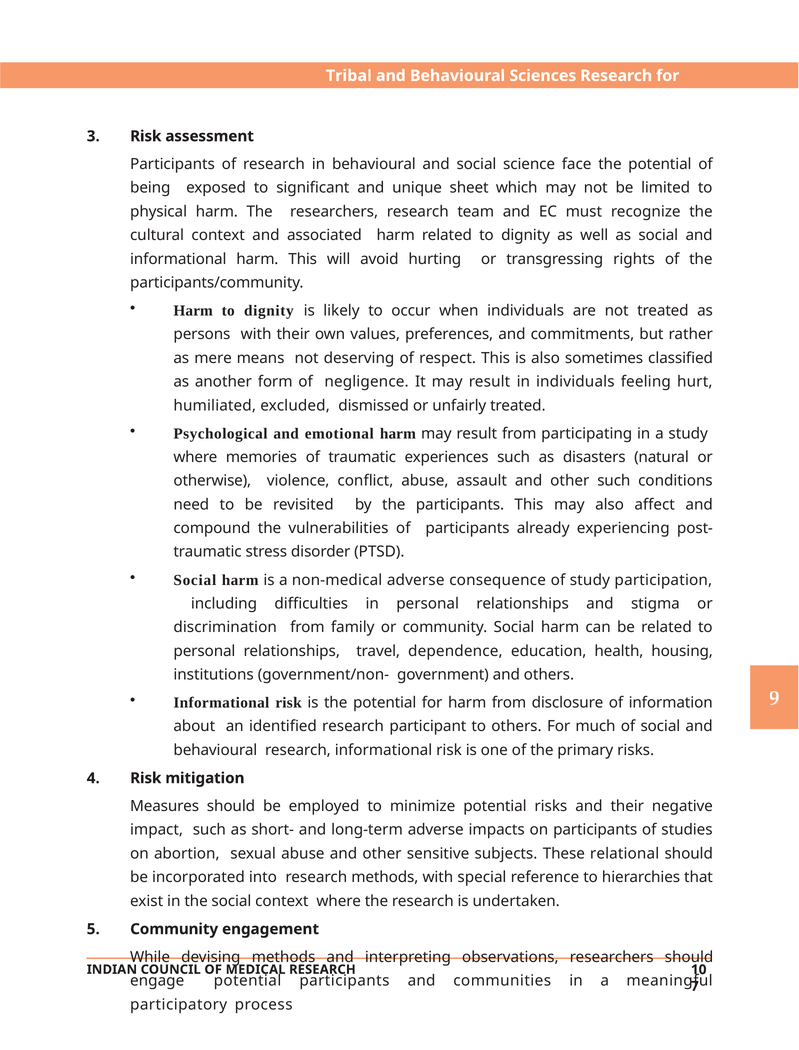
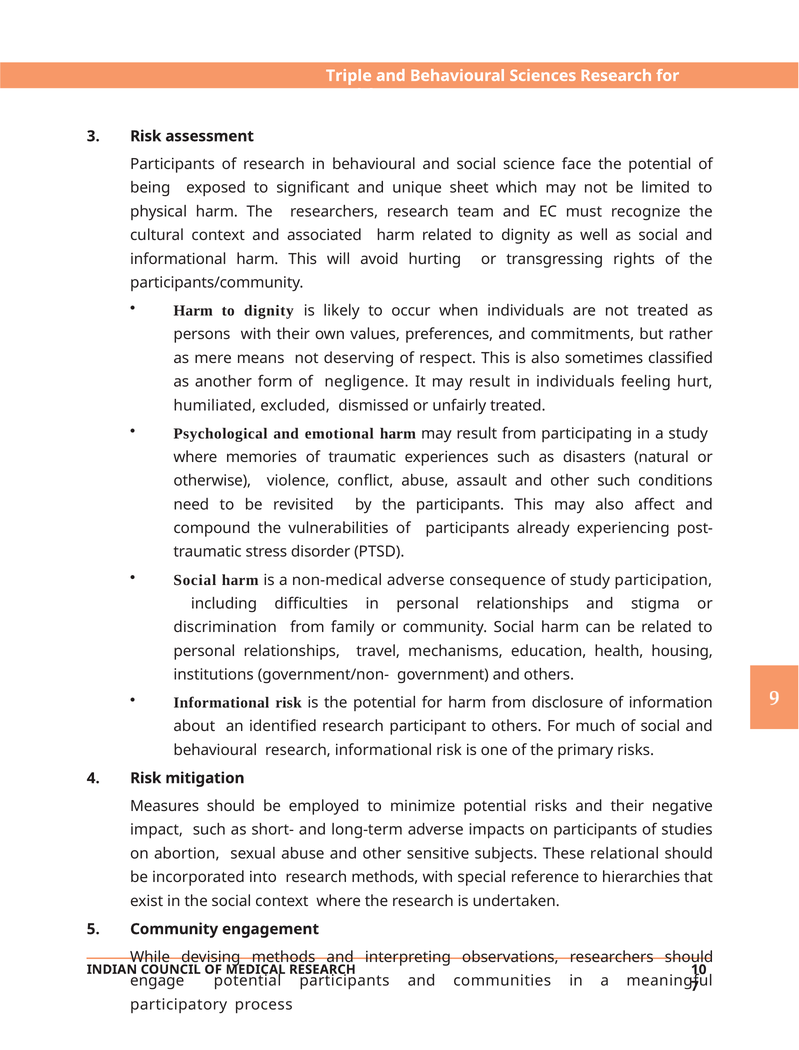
Tribal: Tribal -> Triple
dependence: dependence -> mechanisms
